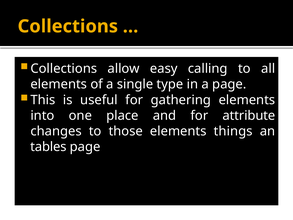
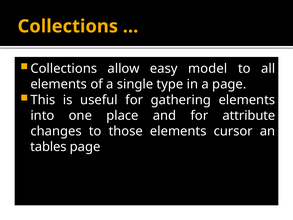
calling: calling -> model
things: things -> cursor
